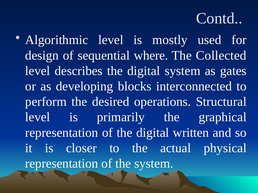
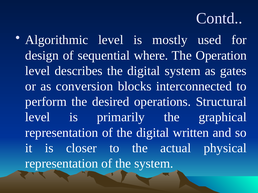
Collected: Collected -> Operation
developing: developing -> conversion
